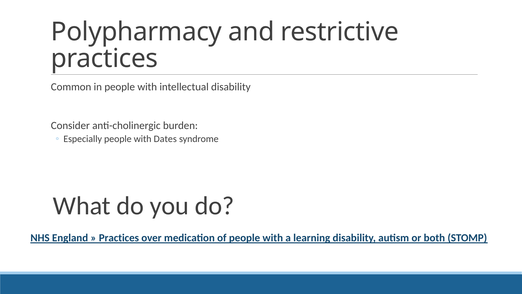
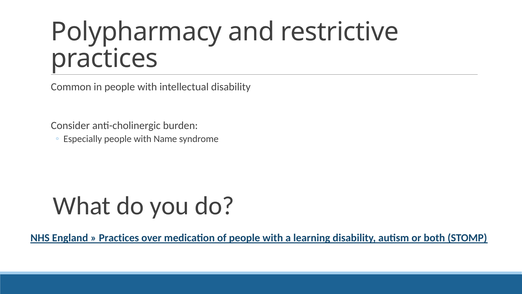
Dates: Dates -> Name
